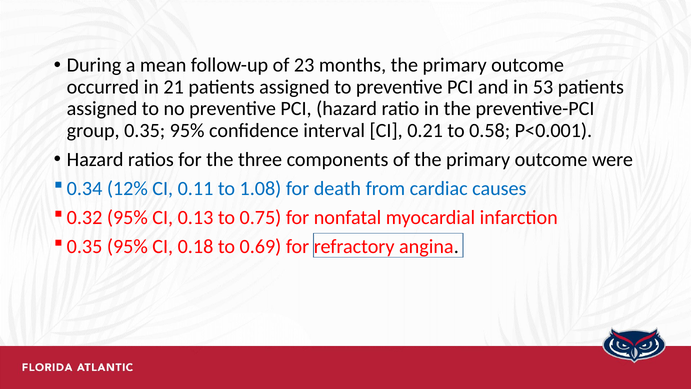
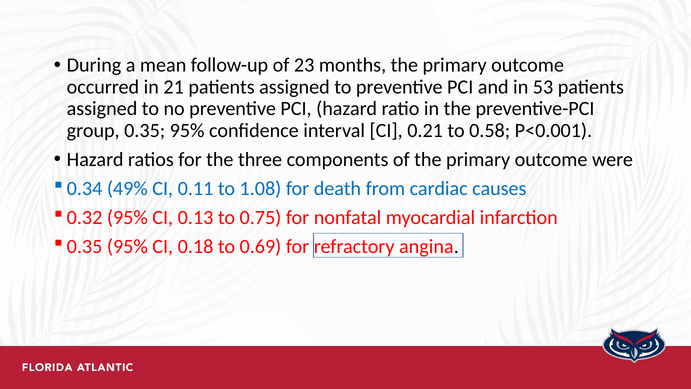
12%: 12% -> 49%
